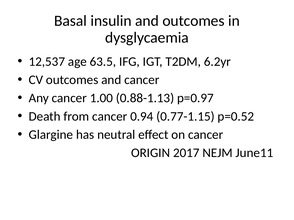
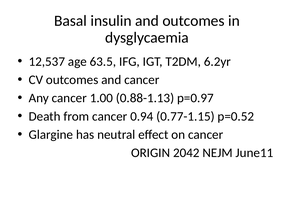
2017: 2017 -> 2042
